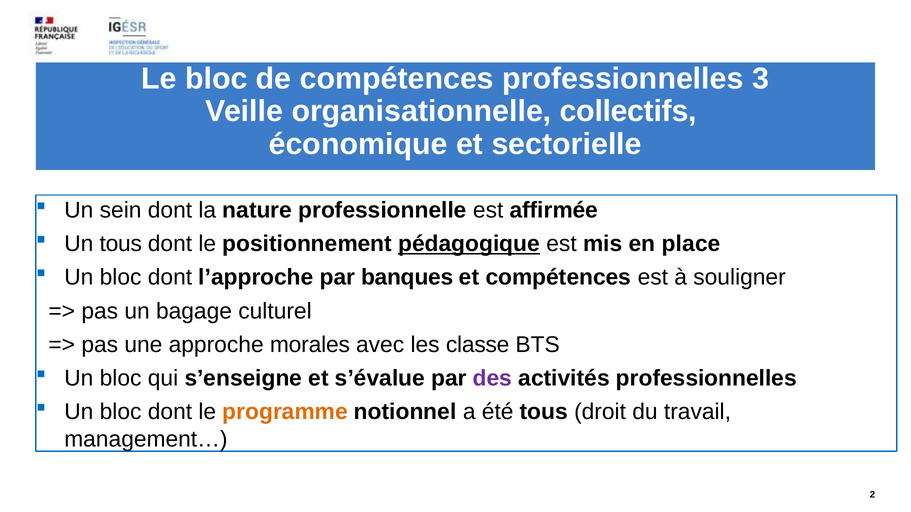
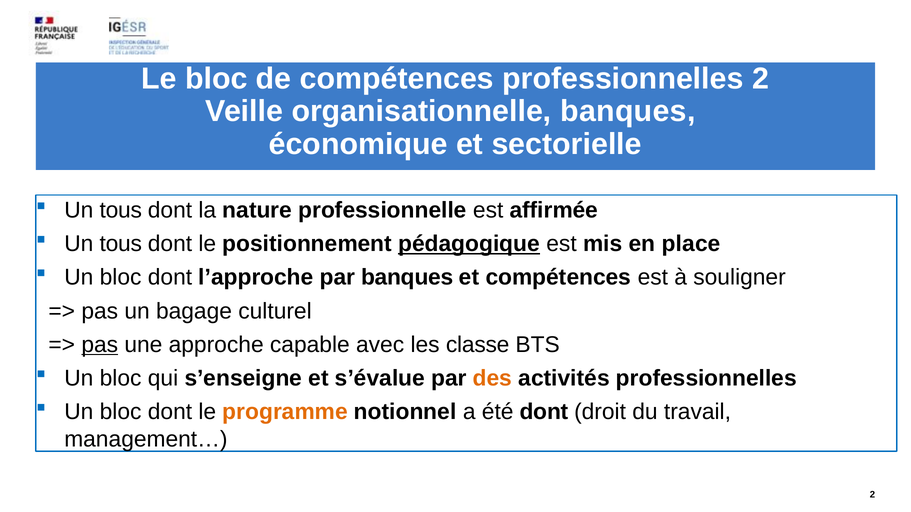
professionnelles 3: 3 -> 2
organisationnelle collectifs: collectifs -> banques
sein at (121, 210): sein -> tous
pas at (100, 345) underline: none -> present
morales: morales -> capable
des colour: purple -> orange
été tous: tous -> dont
